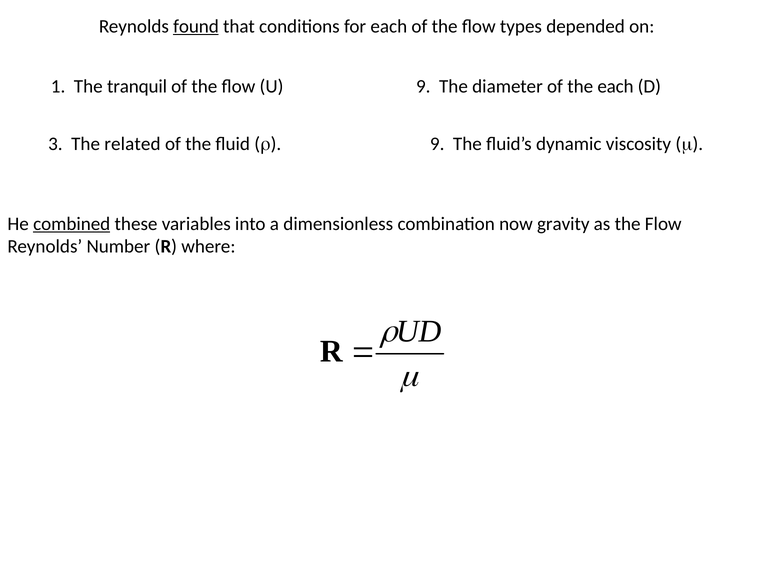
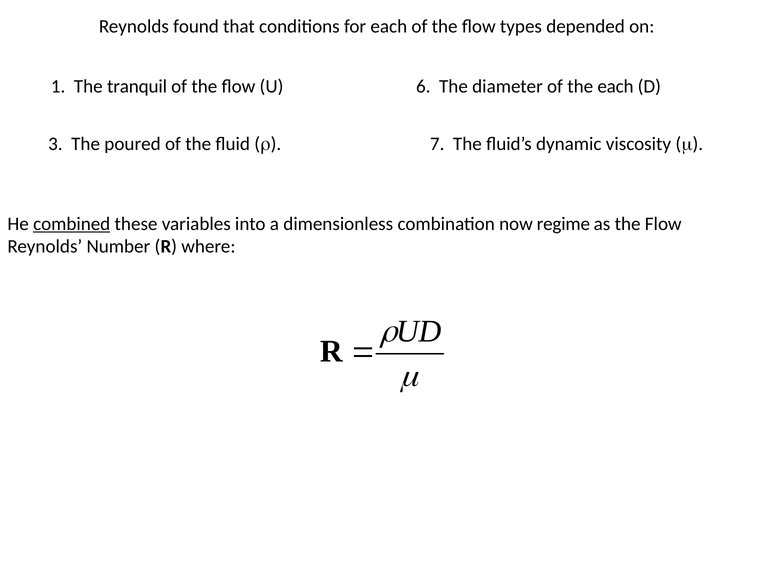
found underline: present -> none
U 9: 9 -> 6
related: related -> poured
r 9: 9 -> 7
gravity: gravity -> regime
